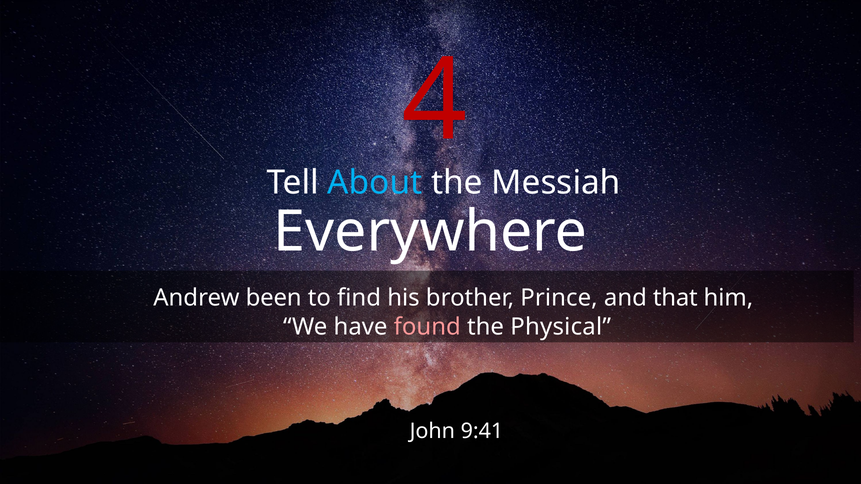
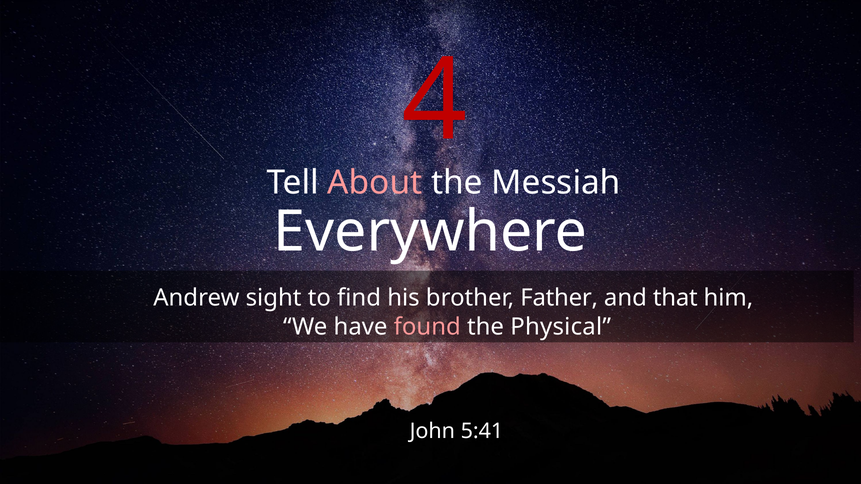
About colour: light blue -> pink
been: been -> sight
Prince: Prince -> Father
9:41: 9:41 -> 5:41
